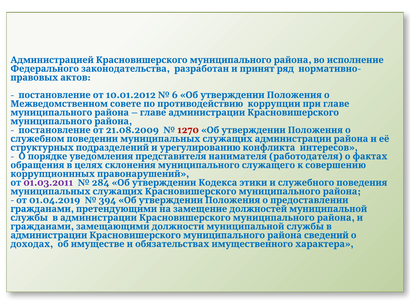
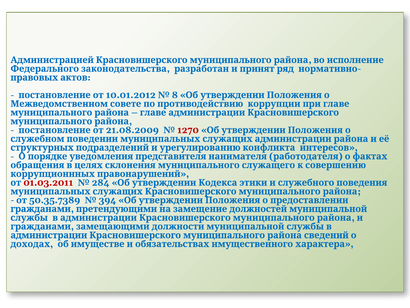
6: 6 -> 8
01.03.2011 colour: purple -> red
01.04.2019: 01.04.2019 -> 50.35.7389
